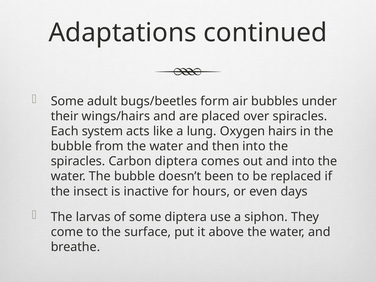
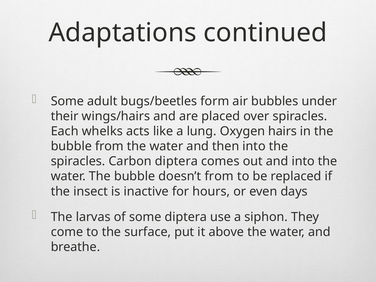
system: system -> whelks
doesn’t been: been -> from
